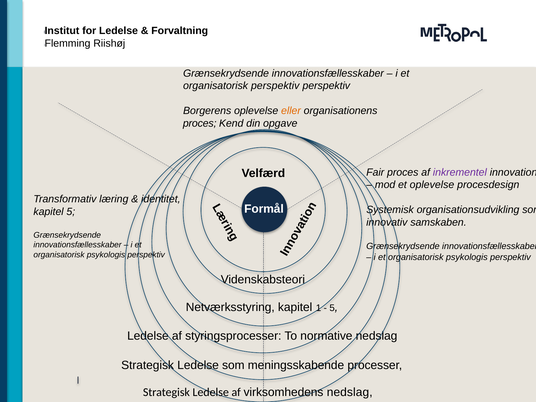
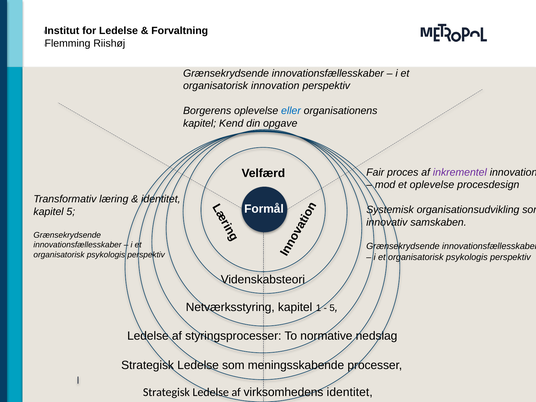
organisatorisk perspektiv: perspektiv -> innovation
eller colour: orange -> blue
proces at (200, 123): proces -> kapitel
virksomhedens nedslag: nedslag -> identitet
